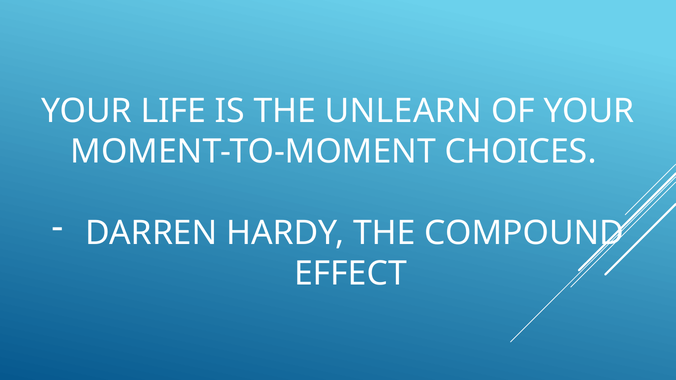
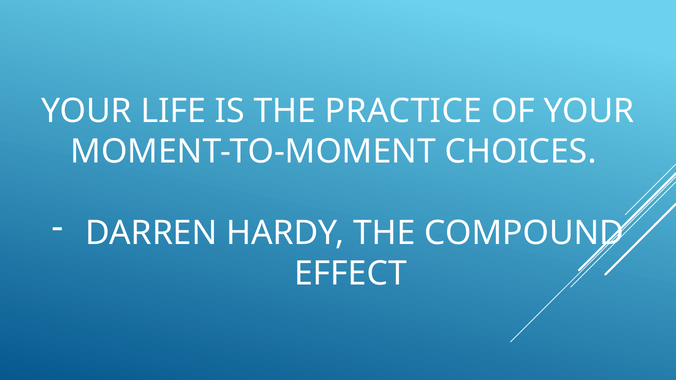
UNLEARN: UNLEARN -> PRACTICE
